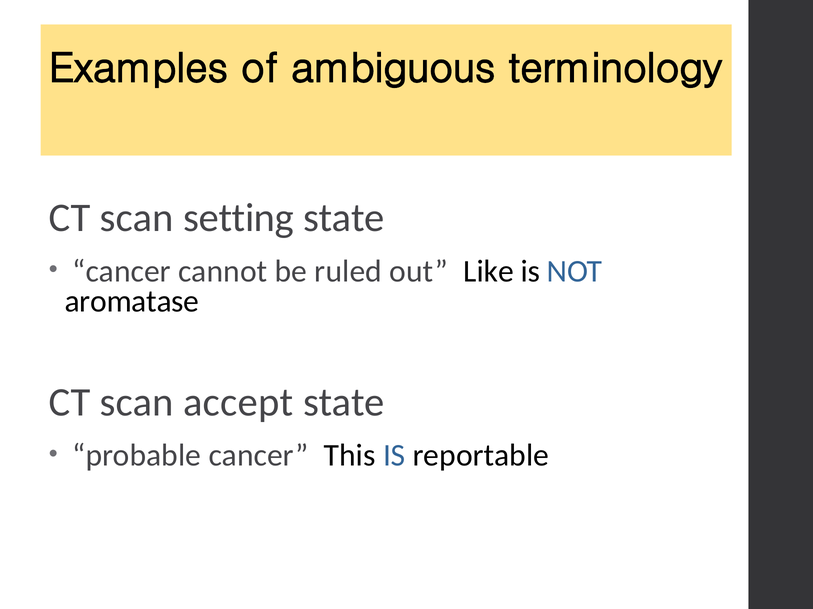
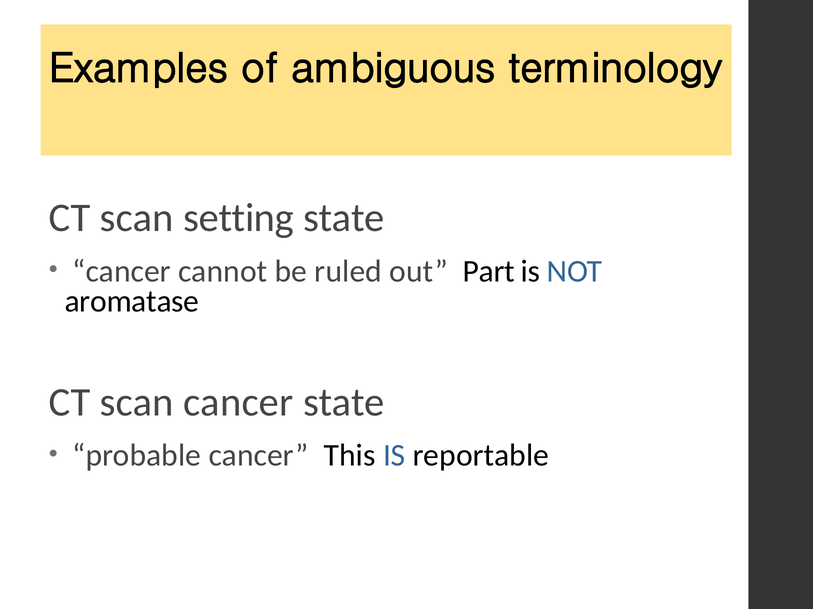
Like: Like -> Part
scan accept: accept -> cancer
